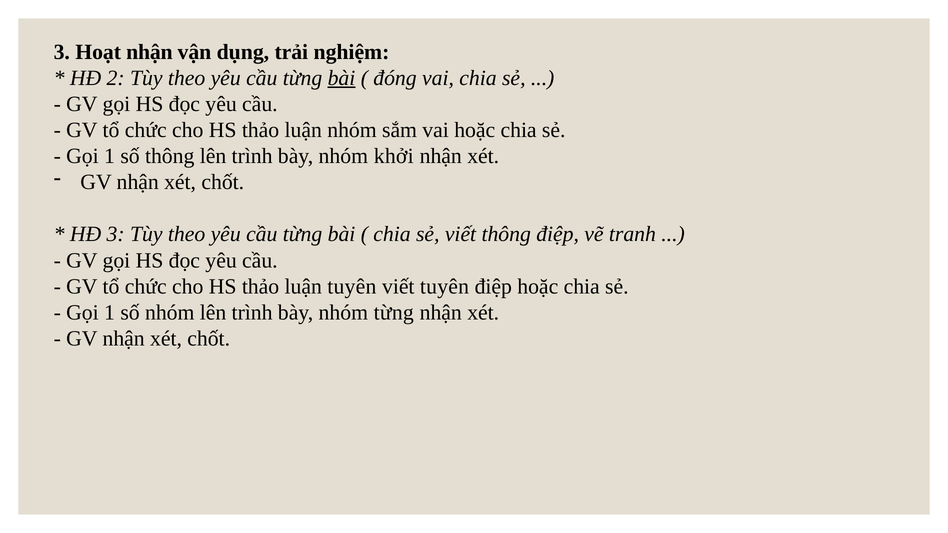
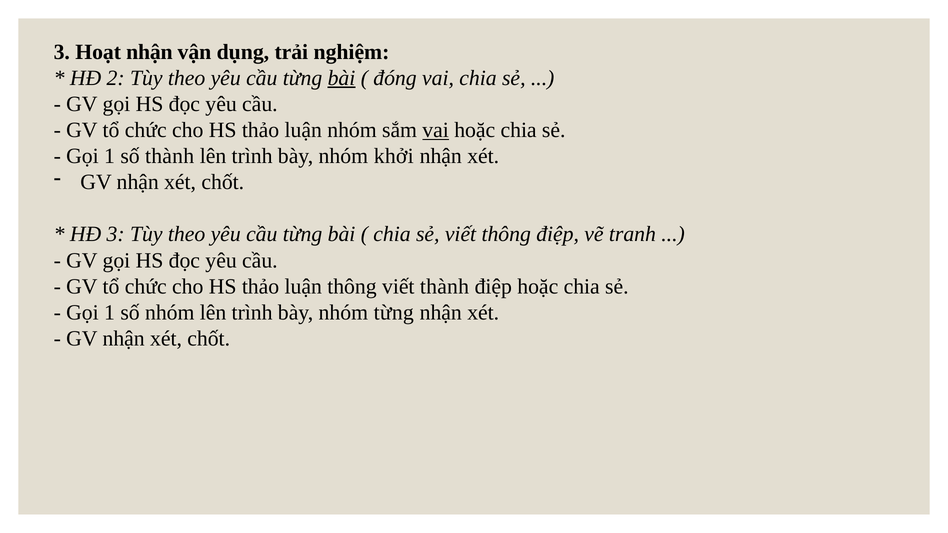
vai at (436, 130) underline: none -> present
số thông: thông -> thành
luận tuyên: tuyên -> thông
viết tuyên: tuyên -> thành
